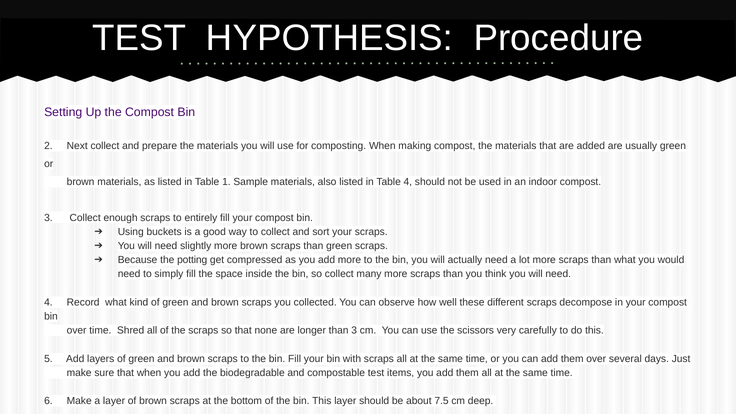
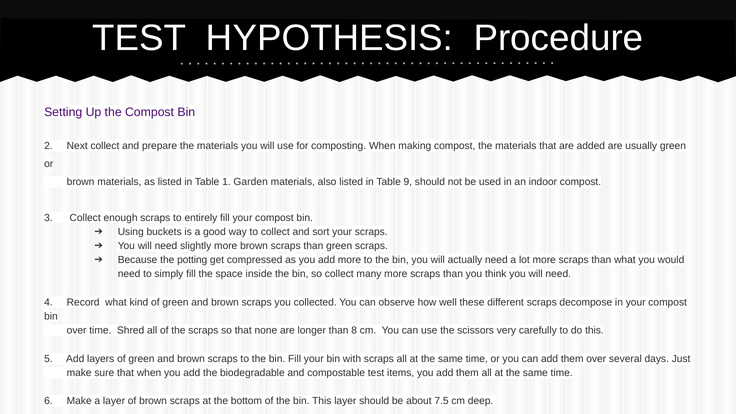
Sample: Sample -> Garden
Table 4: 4 -> 9
than 3: 3 -> 8
